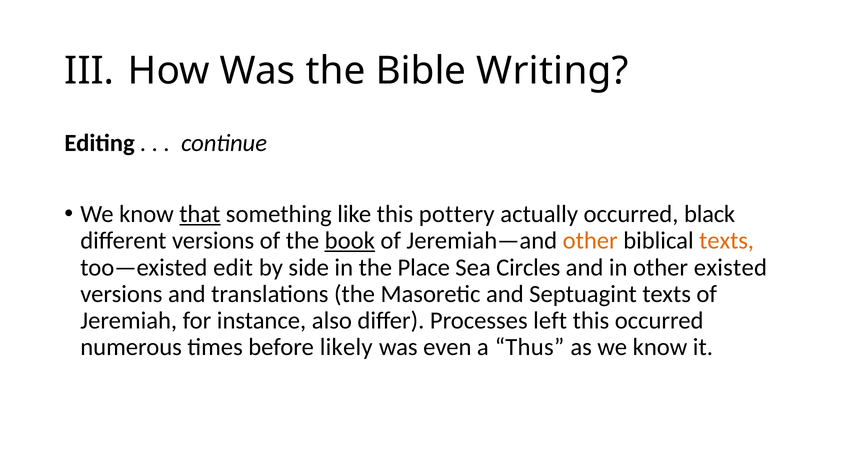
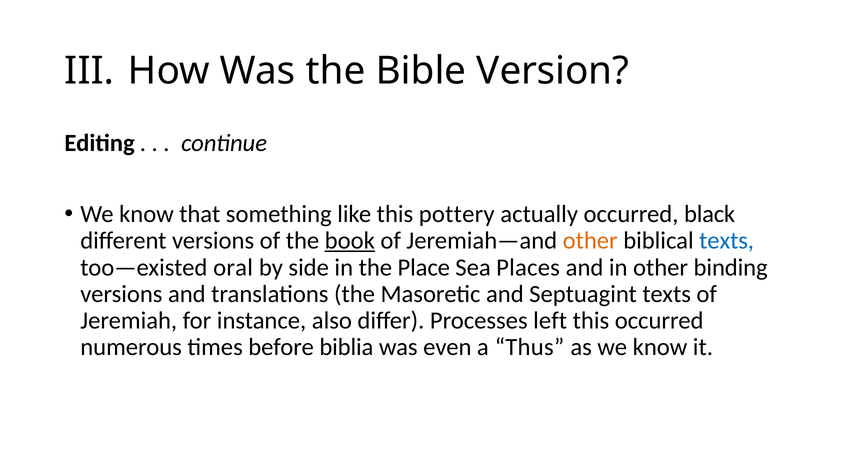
Writing: Writing -> Version
that underline: present -> none
texts at (727, 241) colour: orange -> blue
edit: edit -> oral
Circles: Circles -> Places
existed: existed -> binding
likely: likely -> biblia
